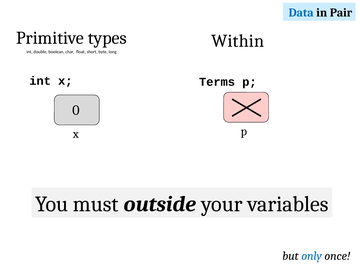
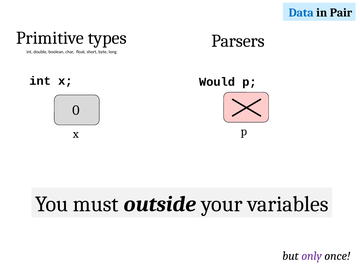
Within: Within -> Parsers
Terms: Terms -> Would
only colour: blue -> purple
